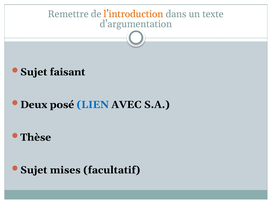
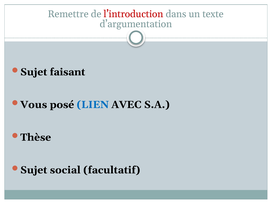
l’introduction colour: orange -> red
Deux: Deux -> Vous
mises: mises -> social
